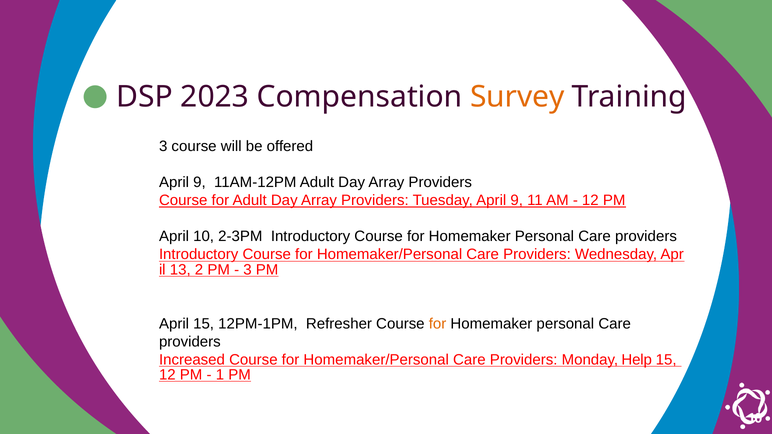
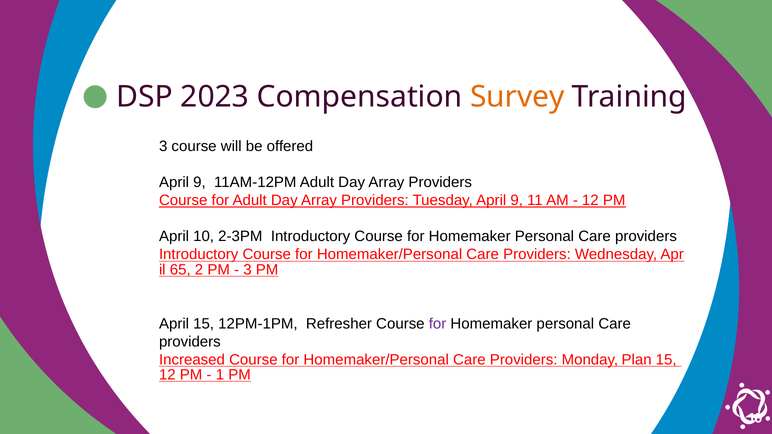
13: 13 -> 65
for at (438, 324) colour: orange -> purple
Help: Help -> Plan
